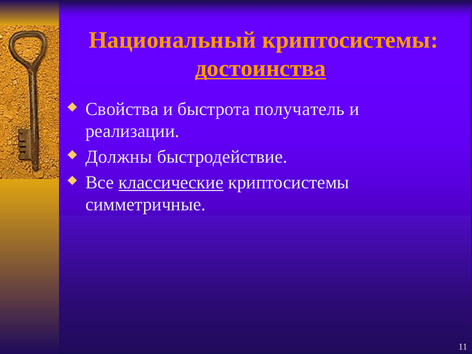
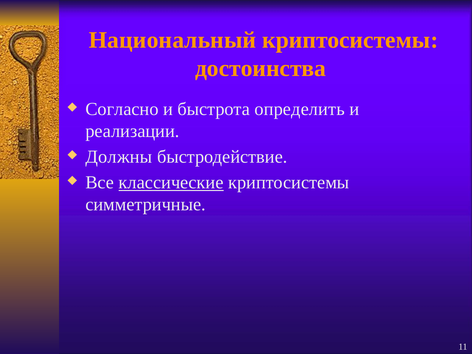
достоинства underline: present -> none
Свойства: Свойства -> Согласно
получатель: получатель -> определить
